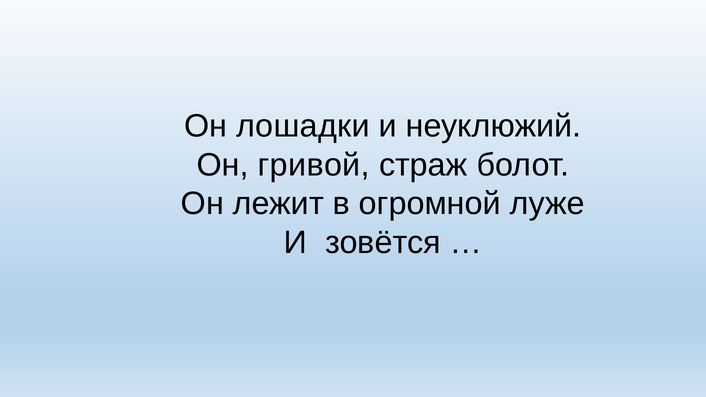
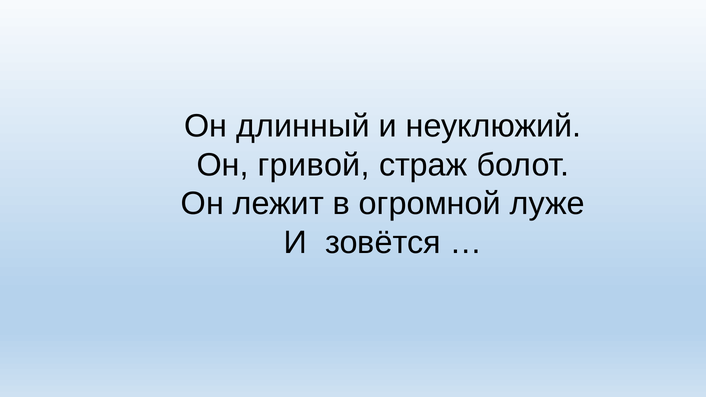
лошадки: лошадки -> длинный
